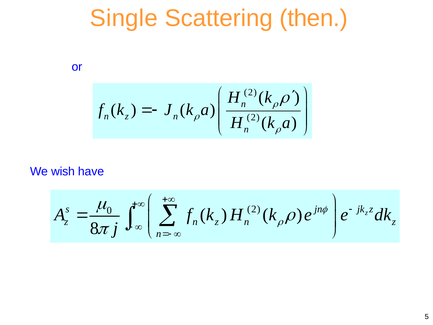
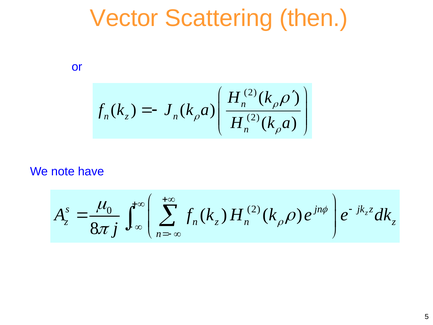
Single: Single -> Vector
wish: wish -> note
